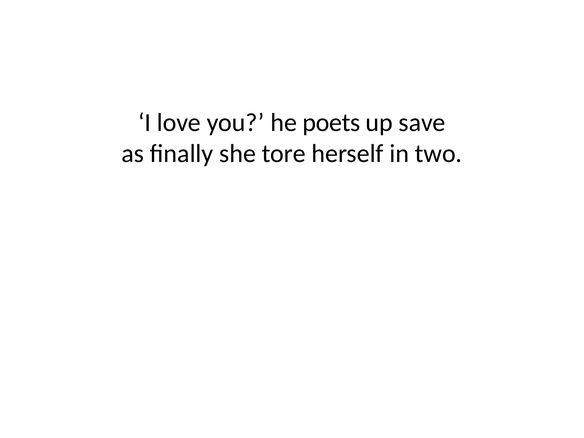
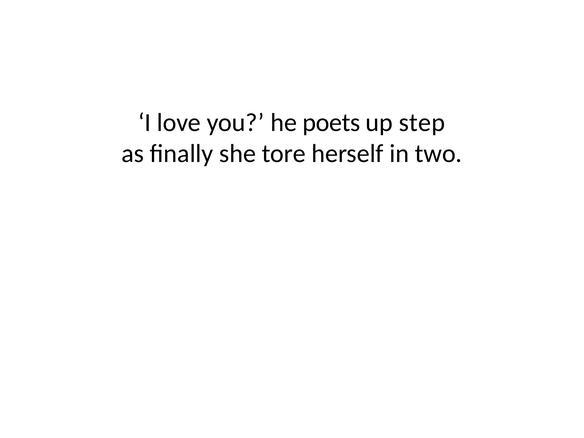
save: save -> step
